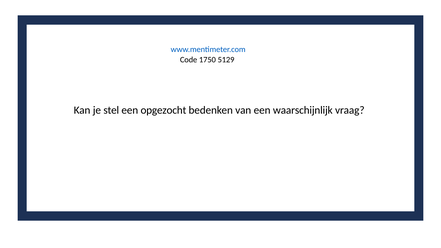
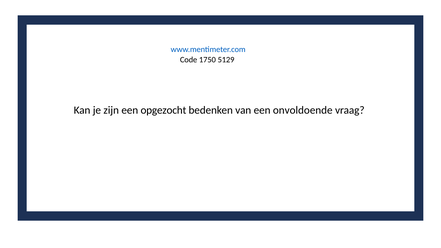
stel: stel -> zijn
waarschijnlijk: waarschijnlijk -> onvoldoende
